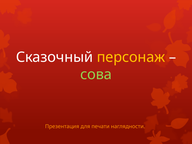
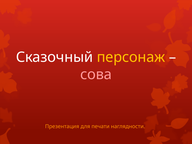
сова colour: light green -> pink
